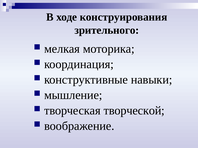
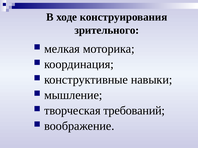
творческой: творческой -> требований
